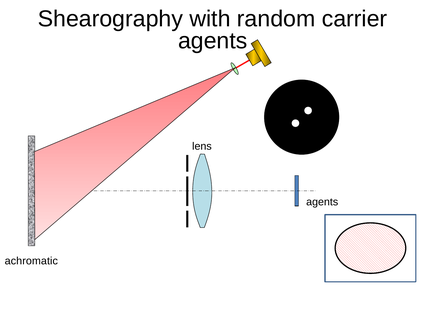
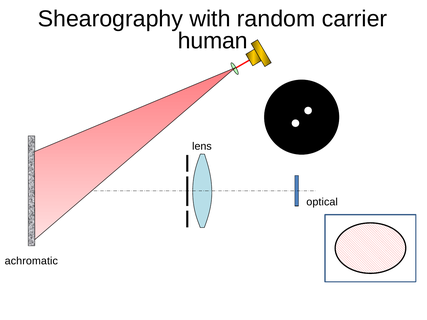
agents at (213, 41): agents -> human
agents at (322, 202): agents -> optical
